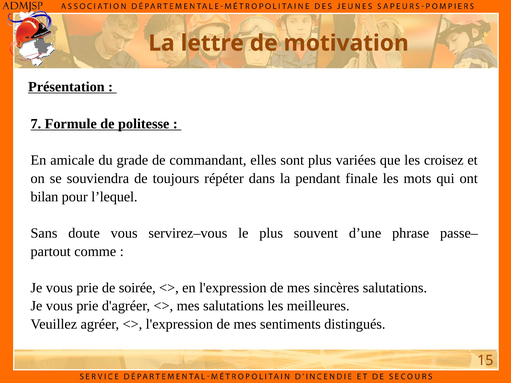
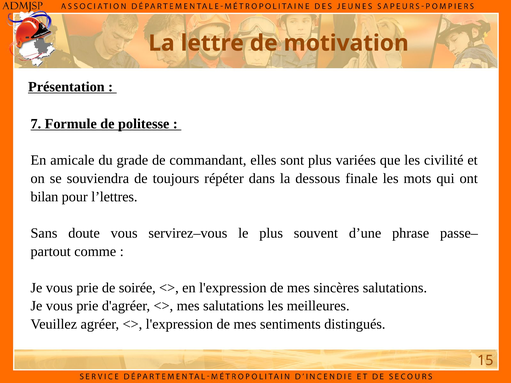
croisez: croisez -> civilité
pendant: pendant -> dessous
l’lequel: l’lequel -> l’lettres
